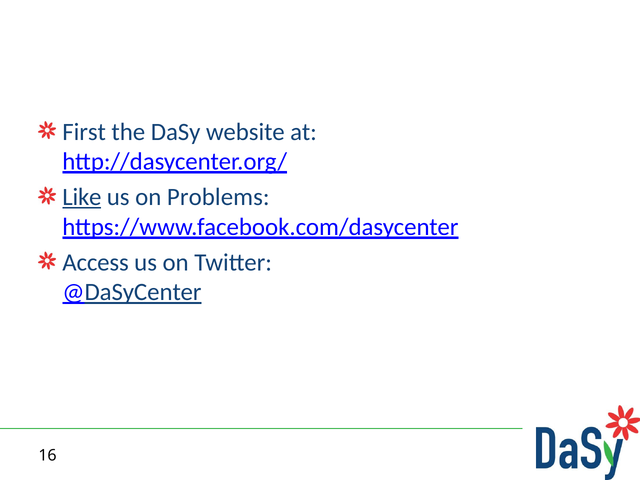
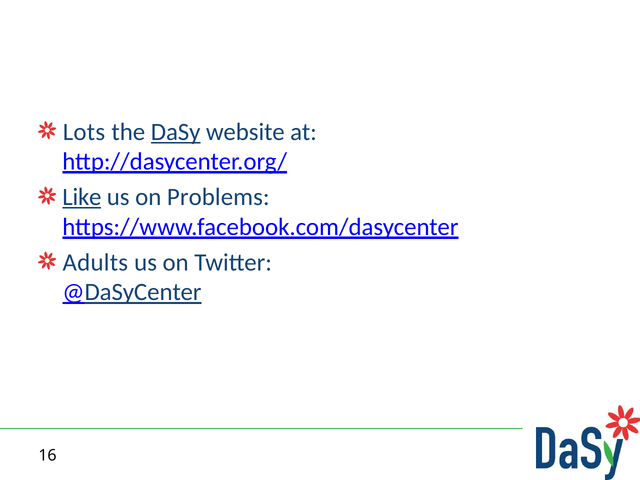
First: First -> Lots
DaSy underline: none -> present
Access: Access -> Adults
